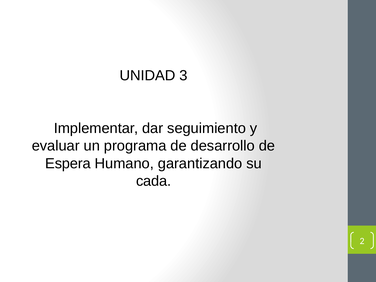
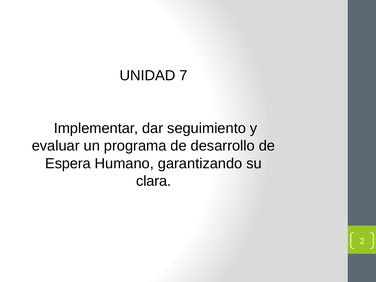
3: 3 -> 7
cada: cada -> clara
